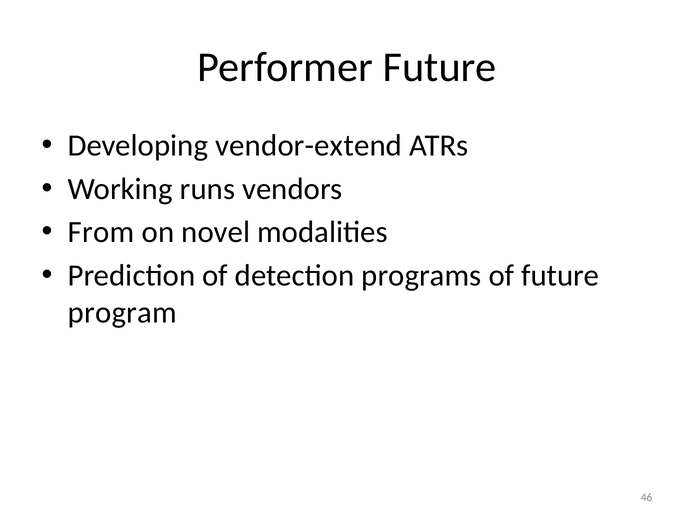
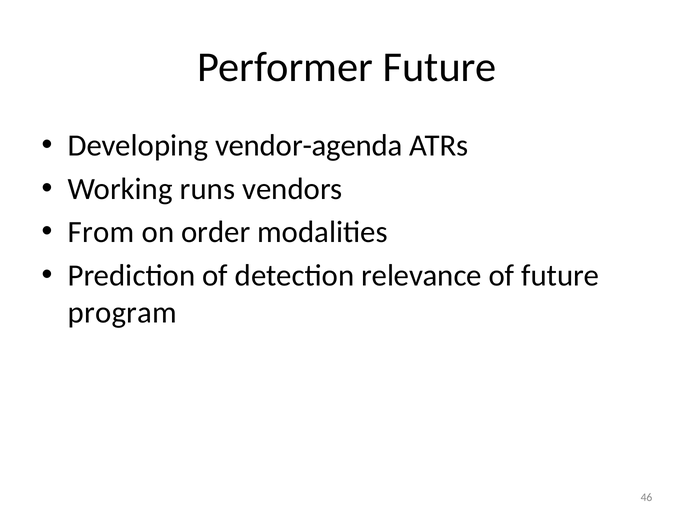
vendor-extend: vendor-extend -> vendor-agenda
novel: novel -> order
programs: programs -> relevance
